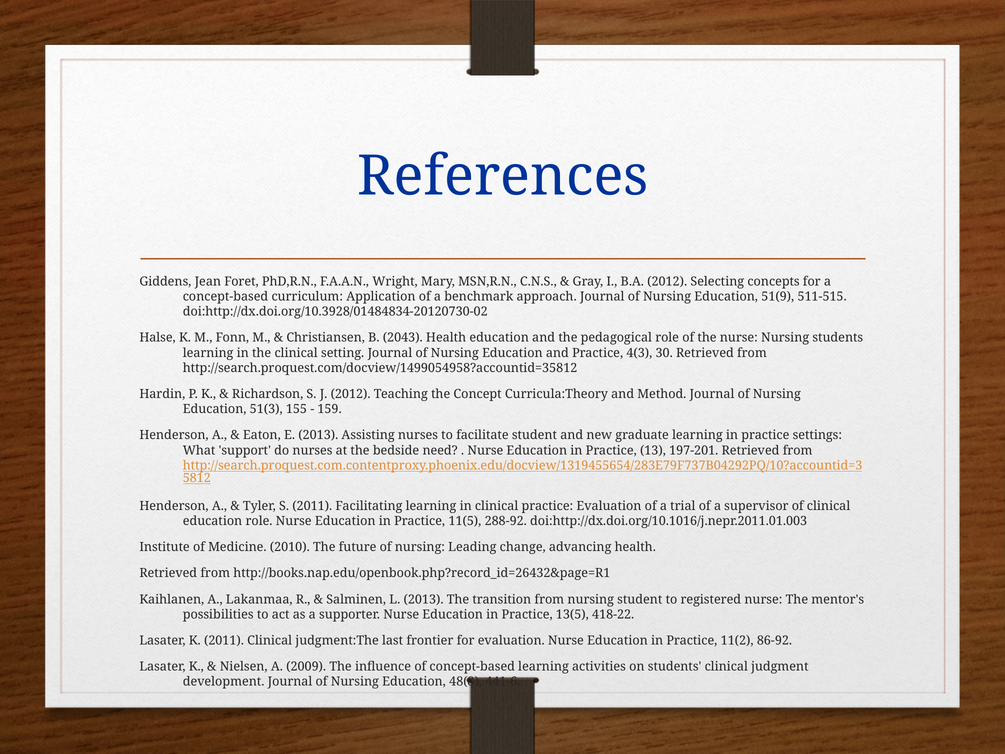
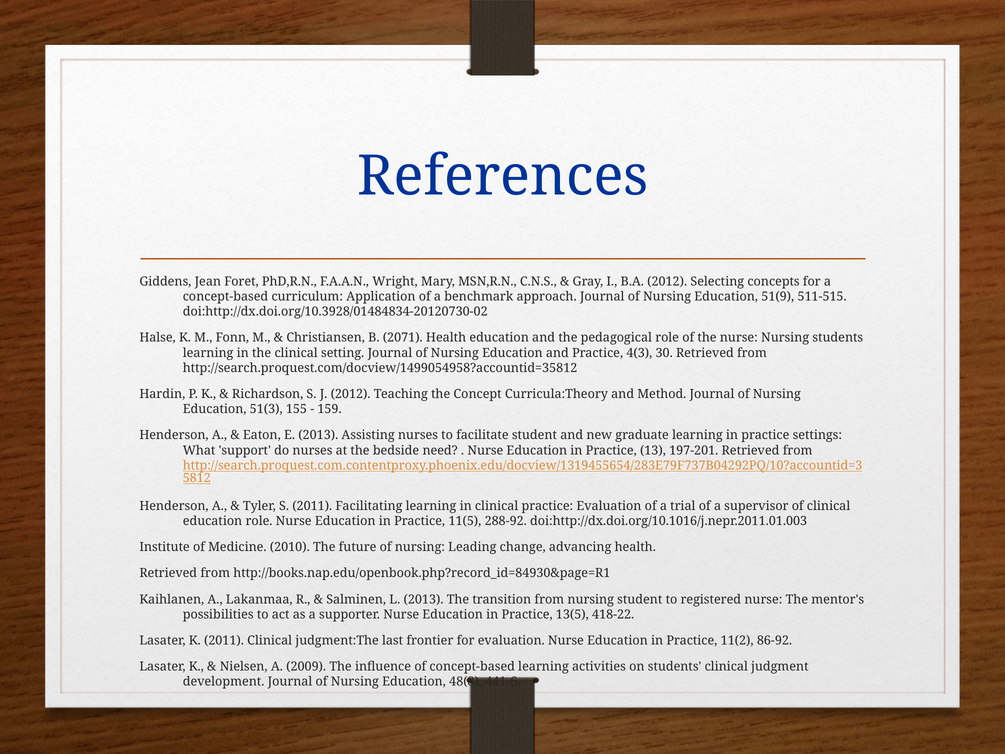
2043: 2043 -> 2071
http://books.nap.edu/openbook.php?record_id=26432&page=R1: http://books.nap.edu/openbook.php?record_id=26432&page=R1 -> http://books.nap.edu/openbook.php?record_id=84930&page=R1
